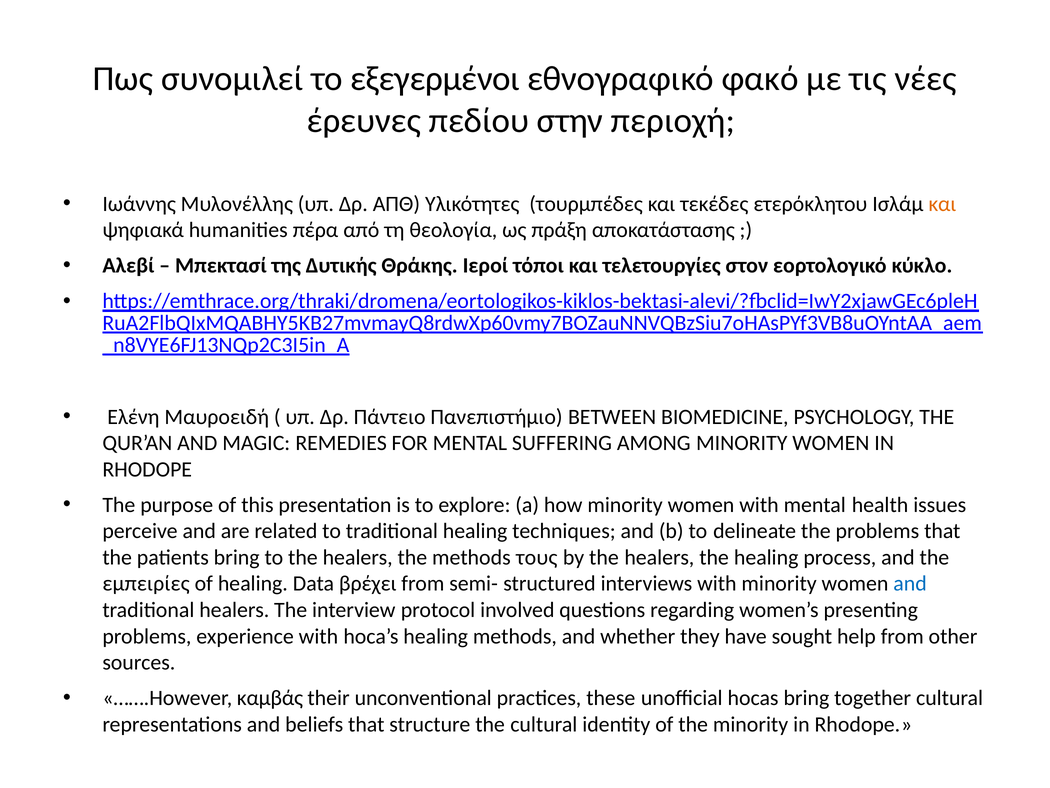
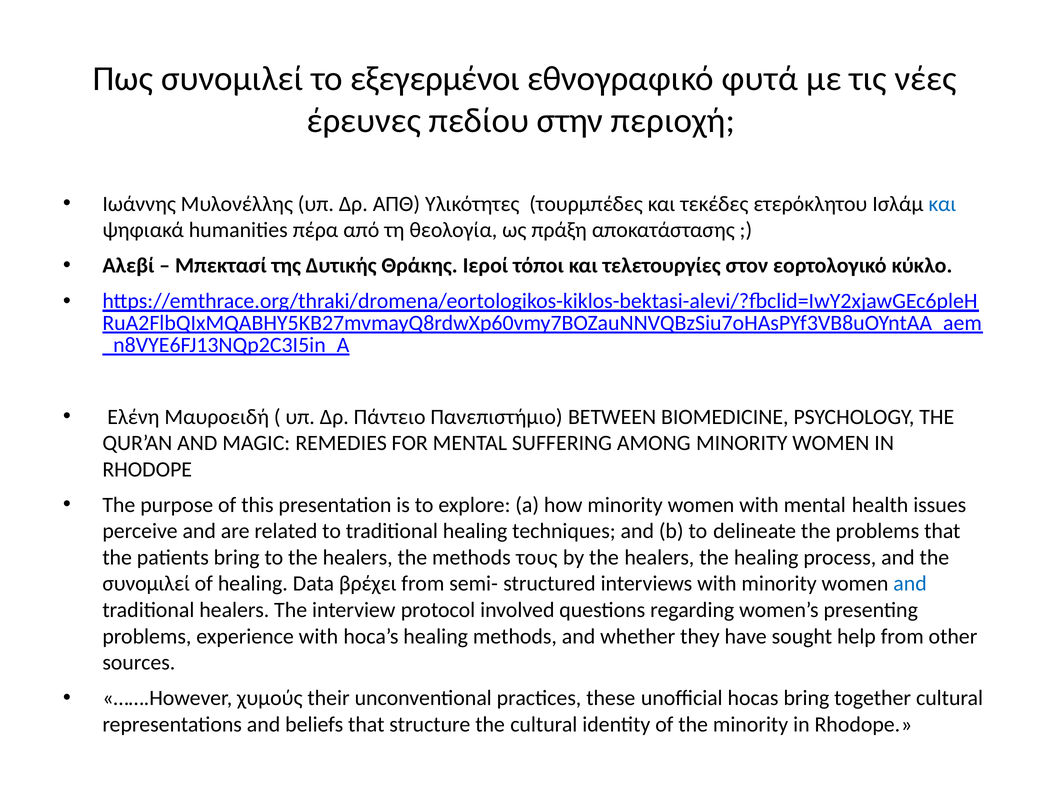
φακό: φακό -> φυτά
και at (942, 204) colour: orange -> blue
εμπειρίες at (146, 583): εμπειρίες -> συνομιλεί
καμβάς: καμβάς -> χυμούς
